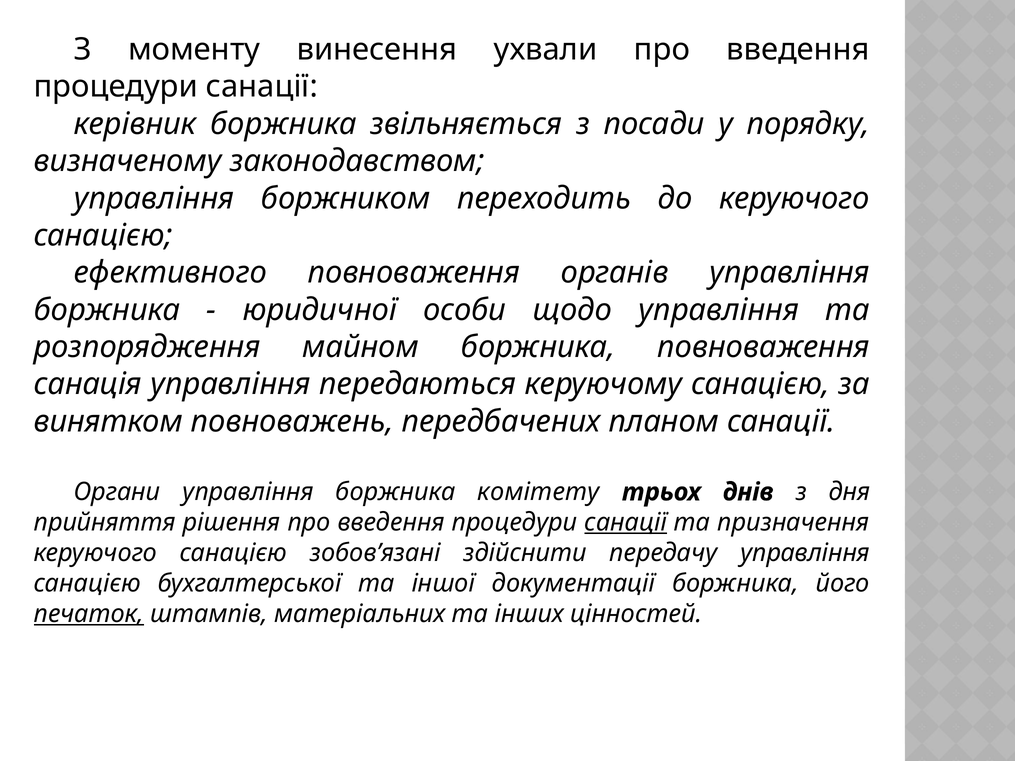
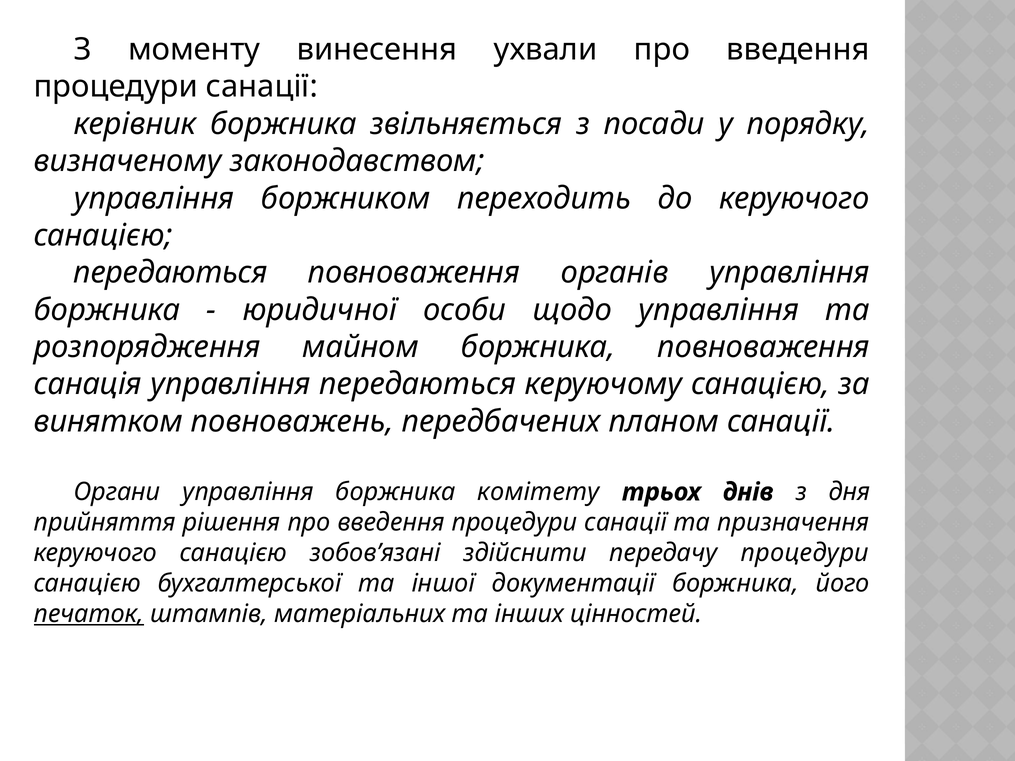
ефективного at (170, 273): ефективного -> передаються
санації at (626, 523) underline: present -> none
передачу управління: управління -> процедури
